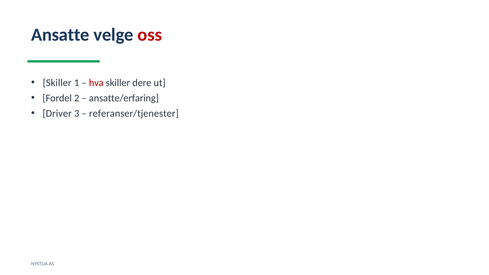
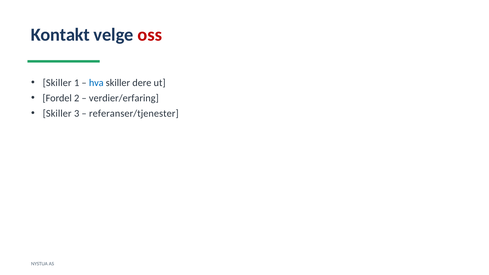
Ansatte: Ansatte -> Kontakt
hva colour: red -> blue
ansatte/erfaring: ansatte/erfaring -> verdier/erfaring
Driver at (57, 113): Driver -> Skiller
